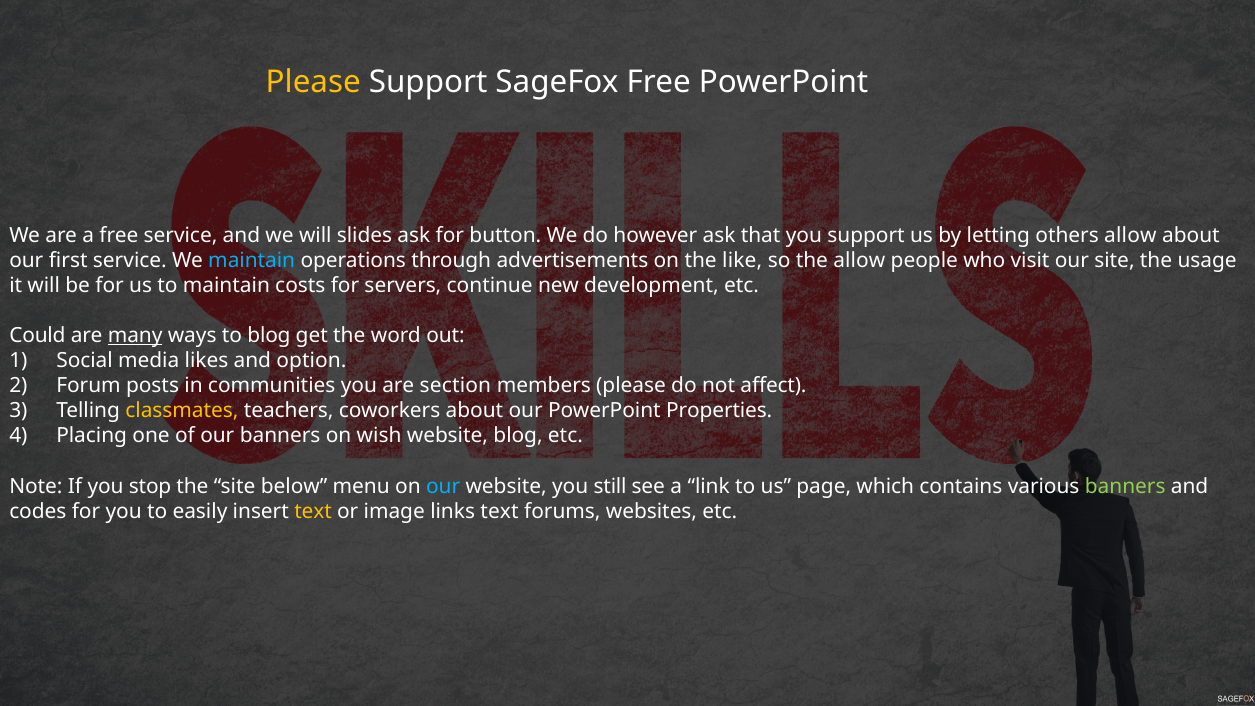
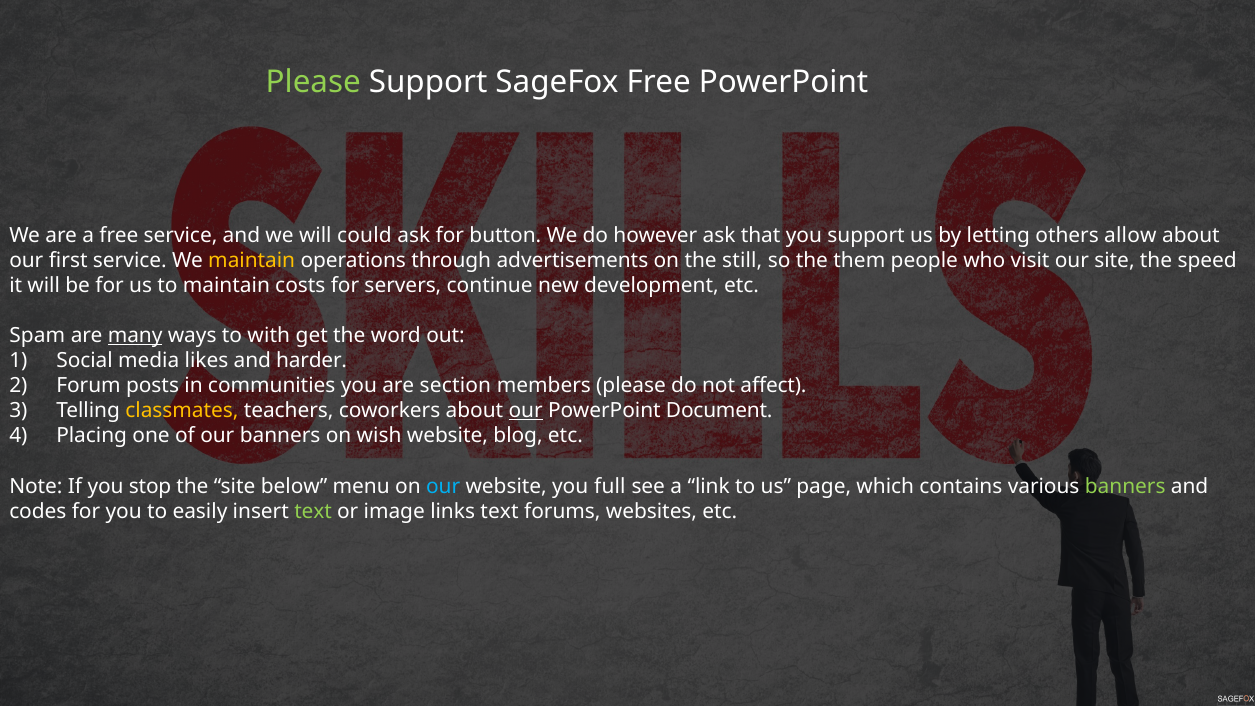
Please at (313, 82) colour: yellow -> light green
slides: slides -> could
maintain at (252, 260) colour: light blue -> yellow
like: like -> still
the allow: allow -> them
usage: usage -> speed
Could: Could -> Spam
to blog: blog -> with
option: option -> harder
our at (526, 411) underline: none -> present
Properties: Properties -> Document
still: still -> full
text at (313, 511) colour: yellow -> light green
